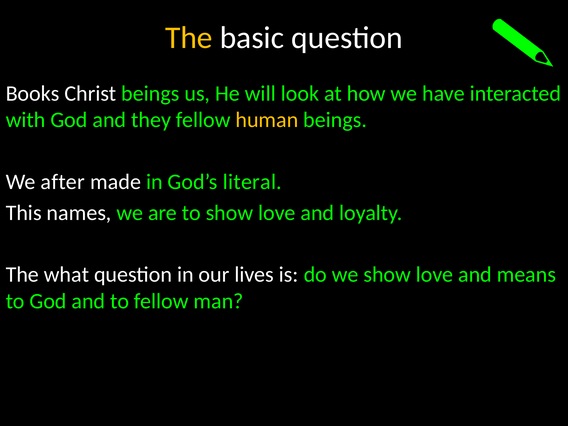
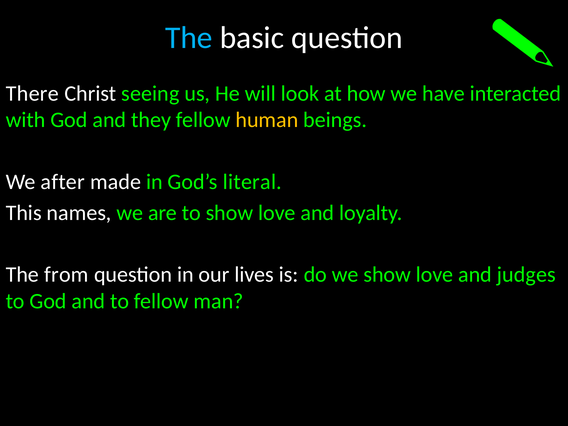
The at (189, 38) colour: yellow -> light blue
Books: Books -> There
Christ beings: beings -> seeing
what: what -> from
means: means -> judges
